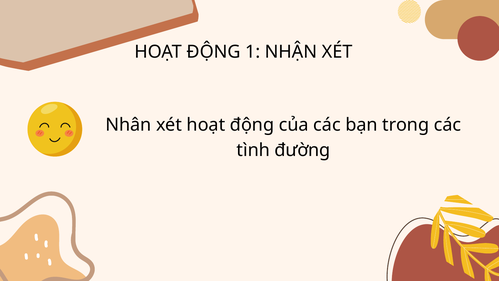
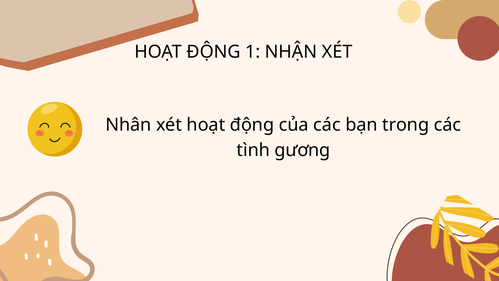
đường: đường -> gương
